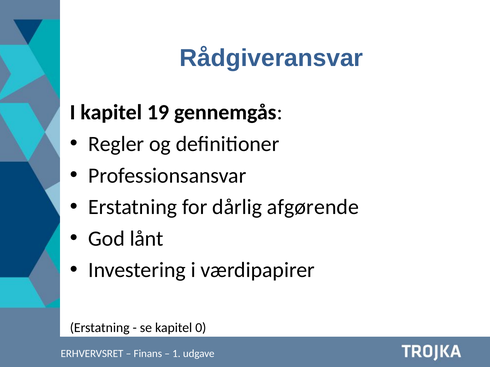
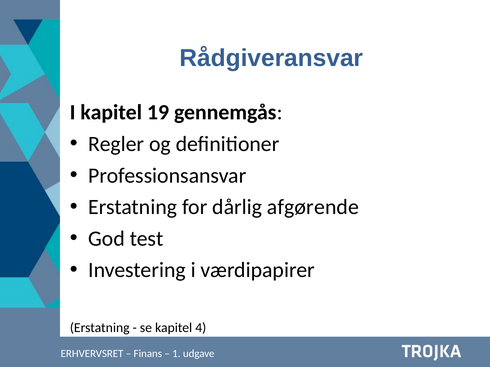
lånt: lånt -> test
kapitel 0: 0 -> 4
